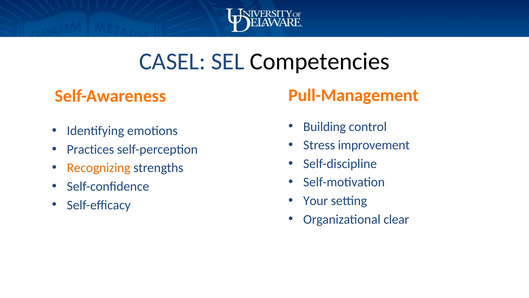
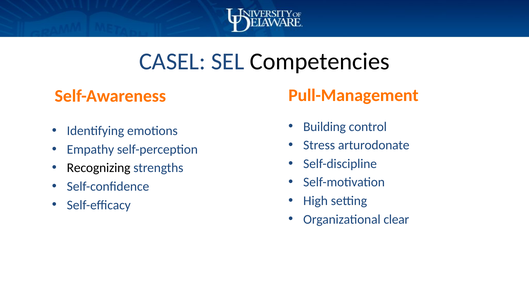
improvement: improvement -> arturodonate
Practices: Practices -> Empathy
Recognizing colour: orange -> black
Your: Your -> High
